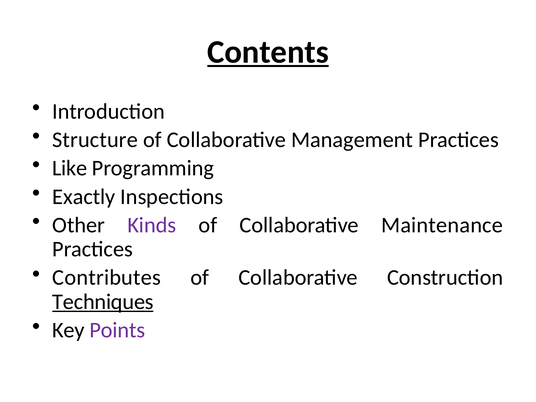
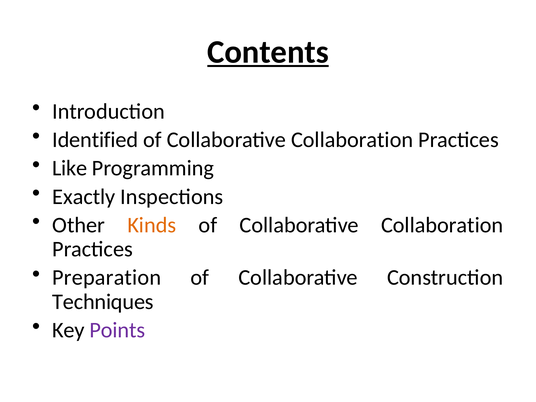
Structure: Structure -> Identified
Management at (352, 140): Management -> Collaboration
Kinds colour: purple -> orange
Maintenance at (442, 225): Maintenance -> Collaboration
Contributes: Contributes -> Preparation
Techniques underline: present -> none
